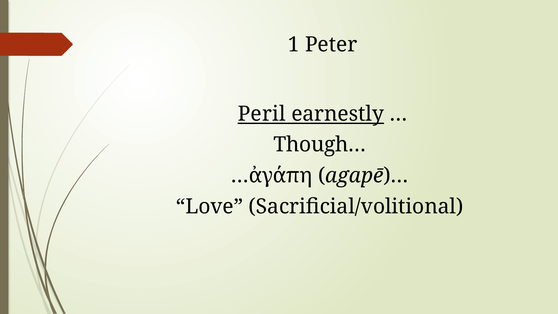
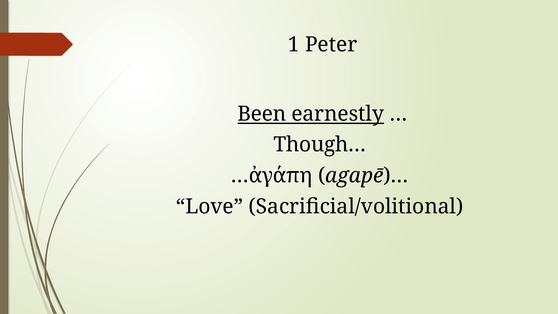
Peril: Peril -> Been
